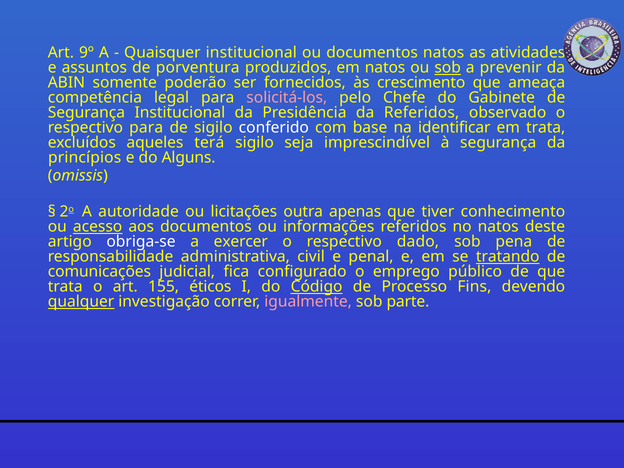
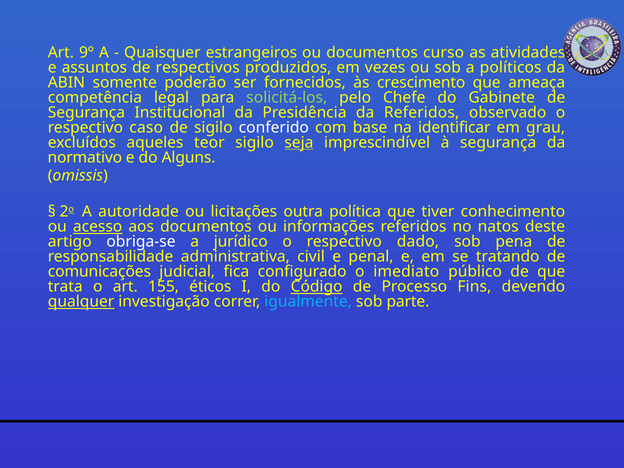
Quaisquer institucional: institucional -> estrangeiros
documentos natos: natos -> curso
porventura: porventura -> respectivos
em natos: natos -> vezes
sob at (448, 68) underline: present -> none
prevenir: prevenir -> políticos
solicitá-los colour: pink -> light green
respectivo para: para -> caso
em trata: trata -> grau
terá: terá -> teor
seja underline: none -> present
princípios: princípios -> normativo
apenas: apenas -> política
exercer: exercer -> jurídico
tratando underline: present -> none
emprego: emprego -> imediato
igualmente colour: pink -> light blue
